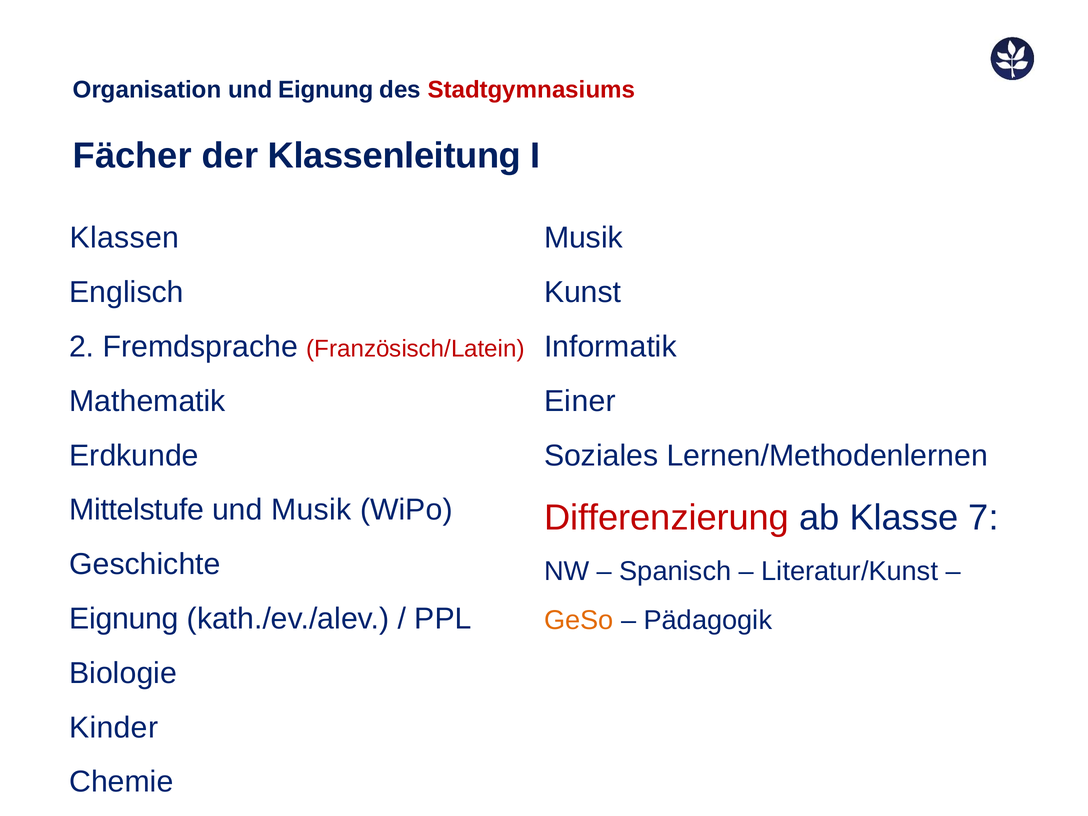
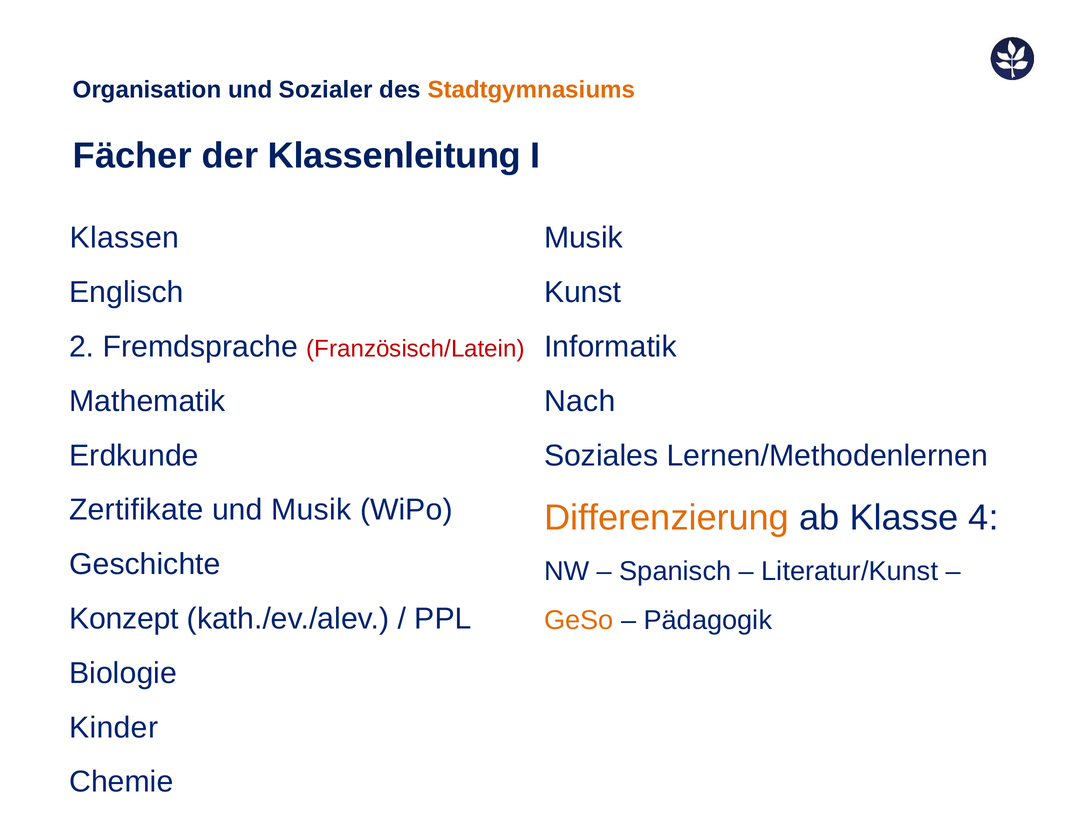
und Eignung: Eignung -> Sozialer
Stadtgymnasiums colour: red -> orange
Einer: Einer -> Nach
Mittelstufe: Mittelstufe -> Zertifikate
Differenzierung colour: red -> orange
7: 7 -> 4
Eignung at (124, 619): Eignung -> Konzept
